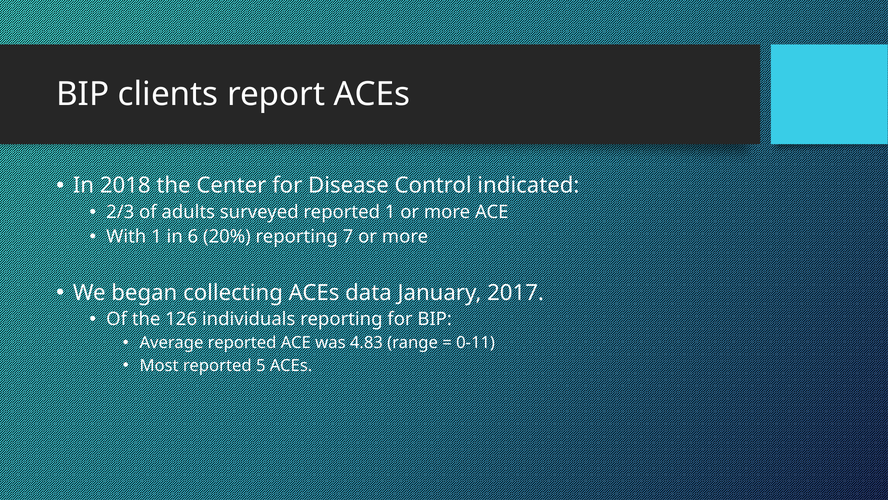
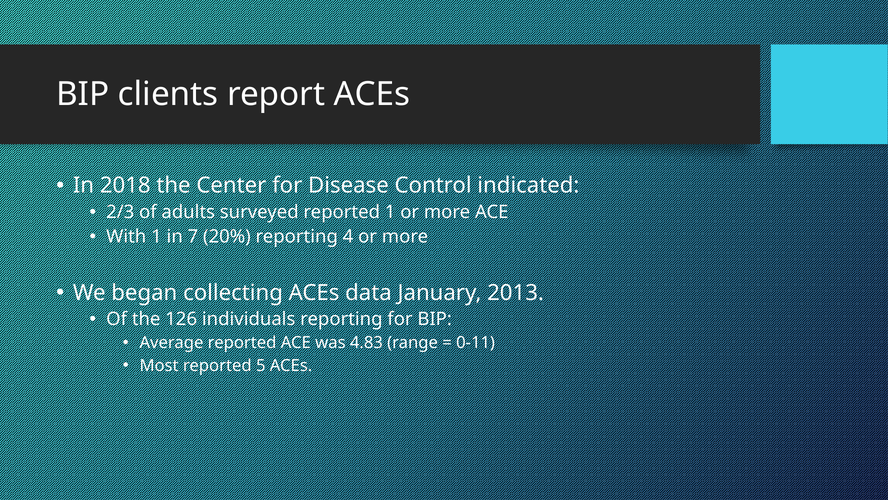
6: 6 -> 7
7: 7 -> 4
2017: 2017 -> 2013
